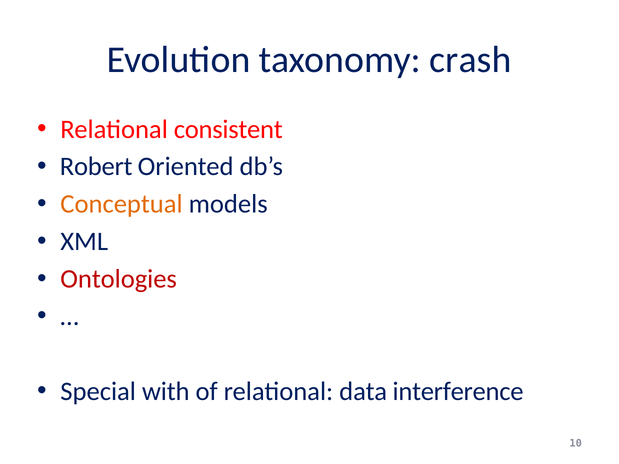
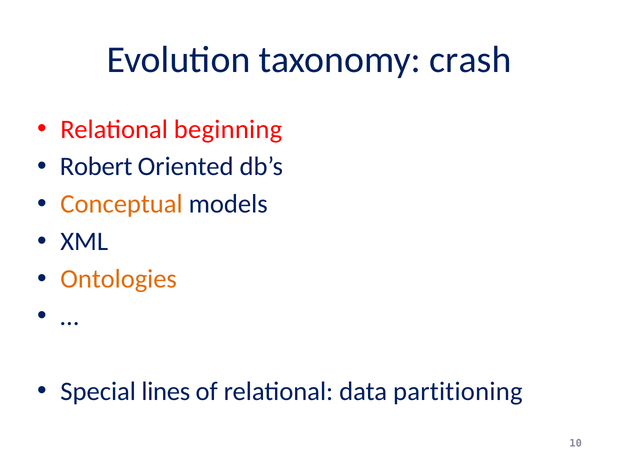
consistent: consistent -> beginning
Ontologies colour: red -> orange
with: with -> lines
interference: interference -> partitioning
